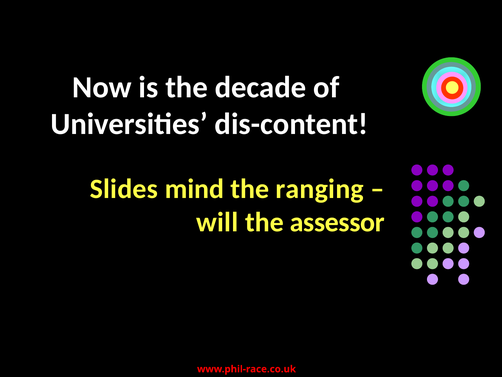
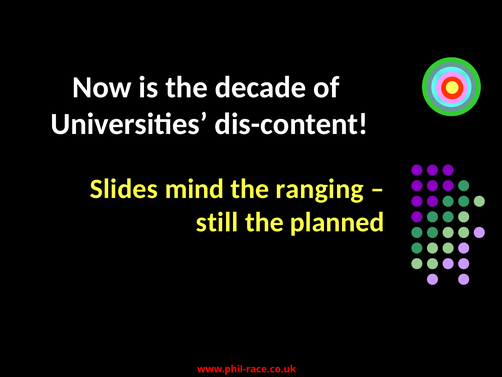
will: will -> still
assessor: assessor -> planned
